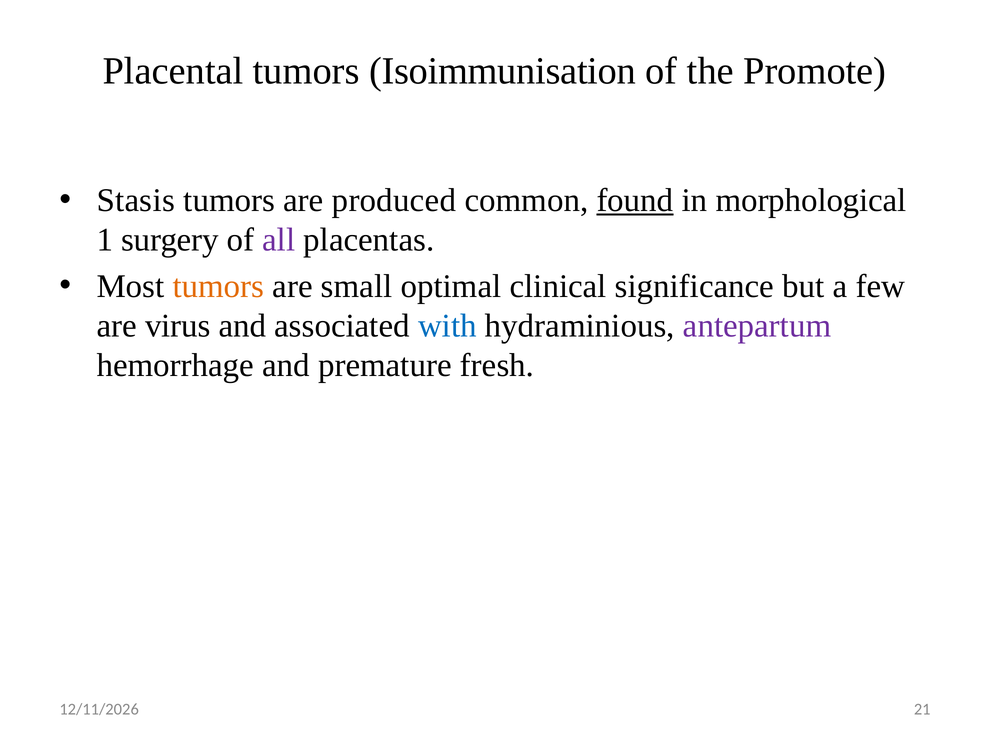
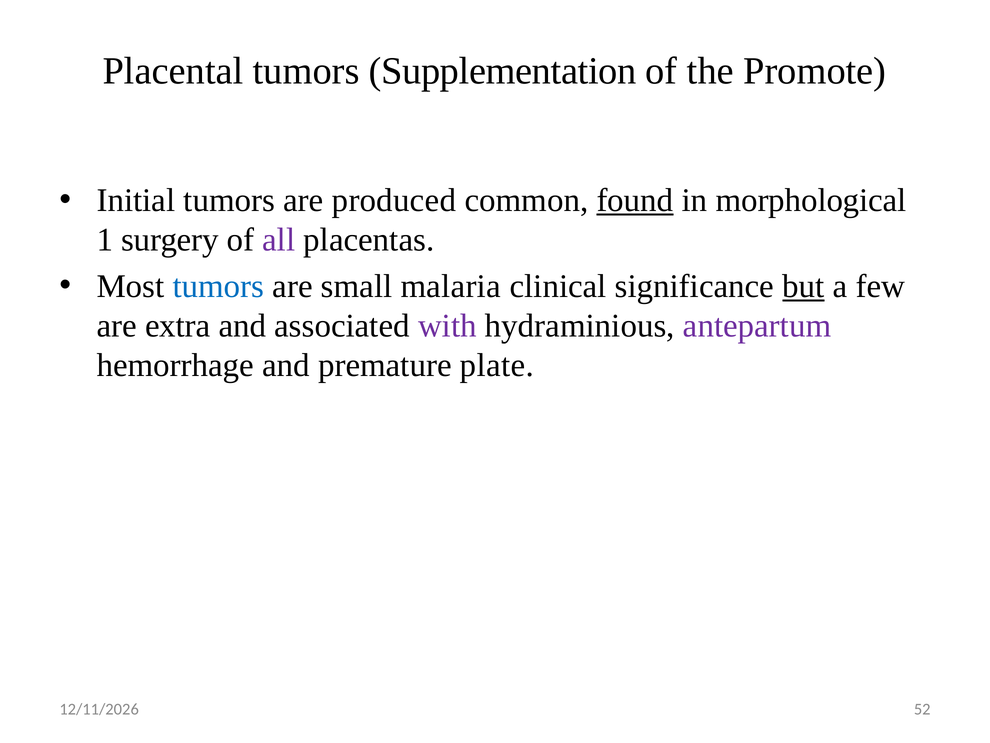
Isoimmunisation: Isoimmunisation -> Supplementation
Stasis: Stasis -> Initial
tumors at (218, 286) colour: orange -> blue
optimal: optimal -> malaria
but underline: none -> present
virus: virus -> extra
with colour: blue -> purple
fresh: fresh -> plate
21: 21 -> 52
